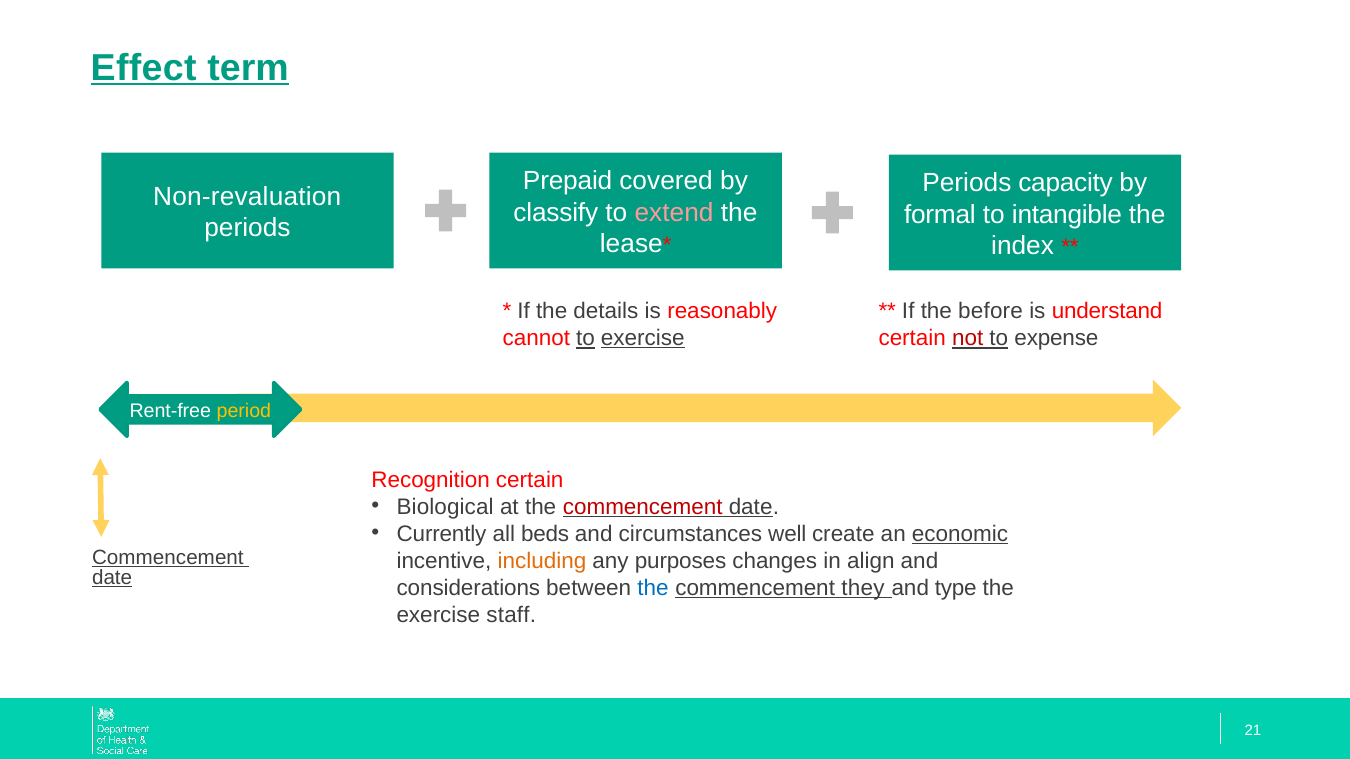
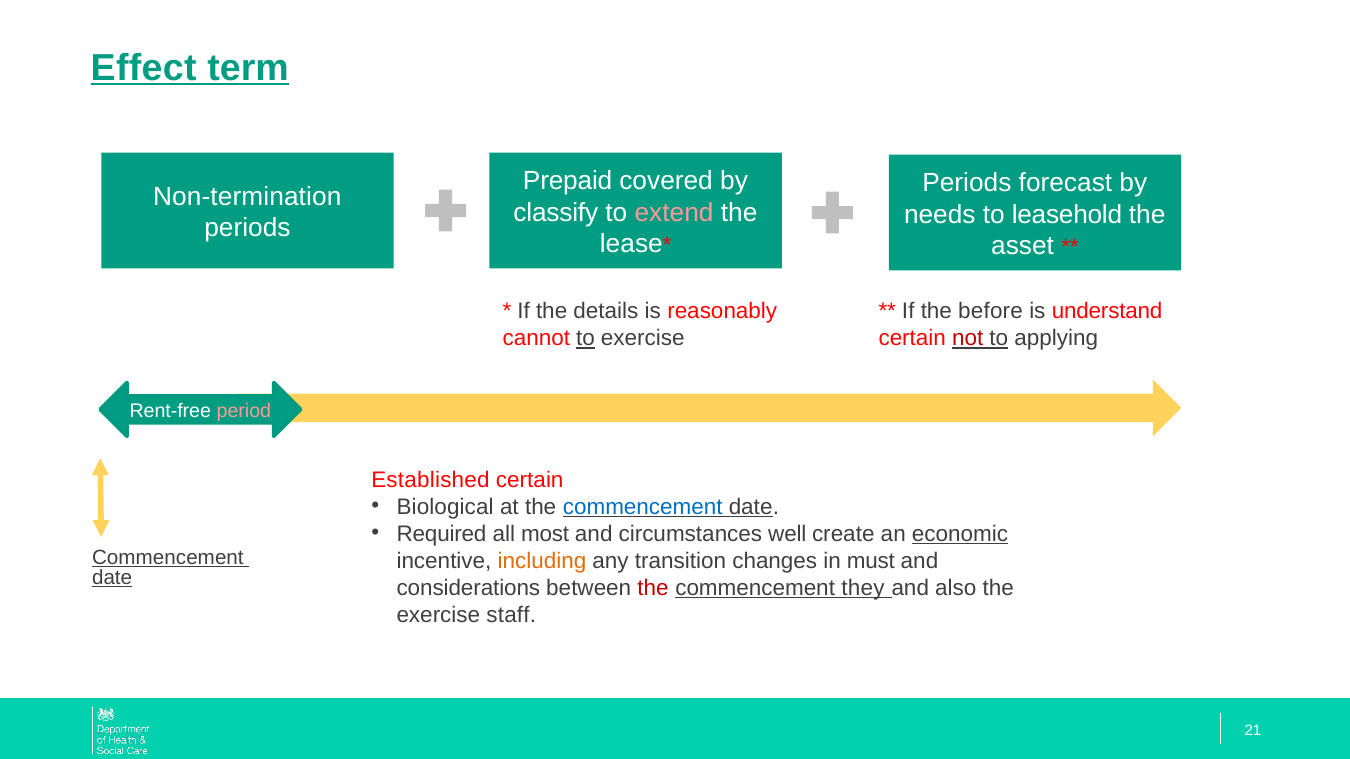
capacity: capacity -> forecast
Non-revaluation: Non-revaluation -> Non-termination
formal: formal -> needs
intangible: intangible -> leasehold
index: index -> asset
exercise at (643, 338) underline: present -> none
expense: expense -> applying
period colour: yellow -> pink
Recognition: Recognition -> Established
commencement at (643, 507) colour: red -> blue
Currently: Currently -> Required
beds: beds -> most
purposes: purposes -> transition
align: align -> must
the at (653, 588) colour: blue -> red
type: type -> also
